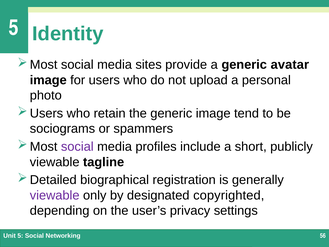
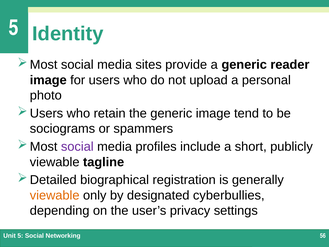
avatar: avatar -> reader
viewable at (55, 195) colour: purple -> orange
copyrighted: copyrighted -> cyberbullies
